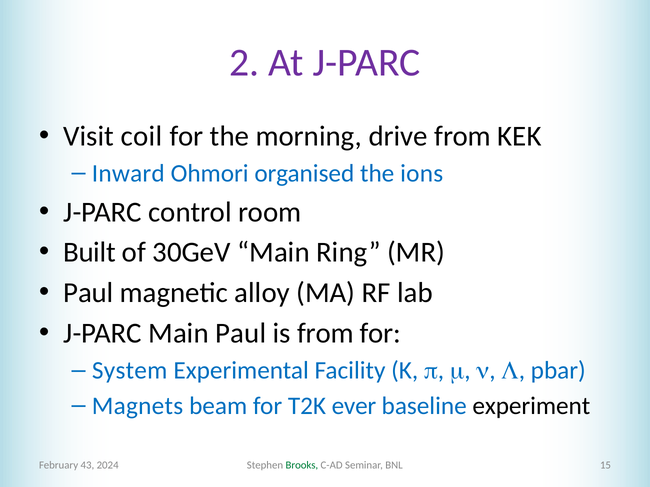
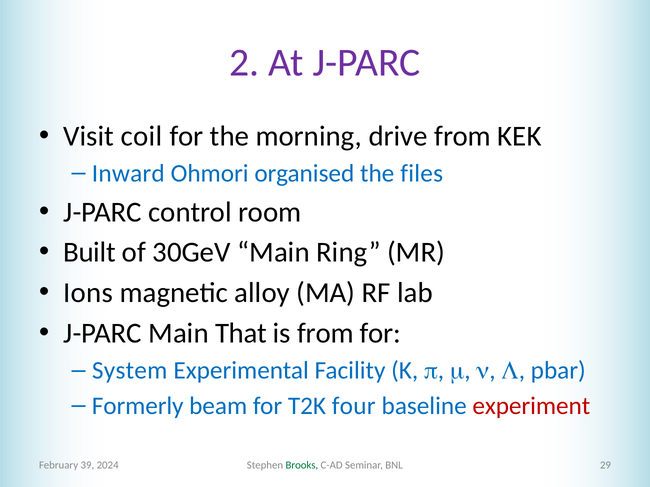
ions: ions -> files
Paul at (88, 293): Paul -> Ions
Main Paul: Paul -> That
Magnets: Magnets -> Formerly
ever: ever -> four
experiment colour: black -> red
43: 43 -> 39
15: 15 -> 29
